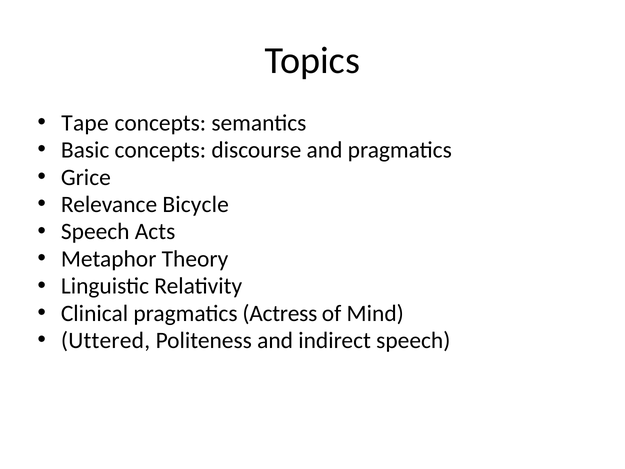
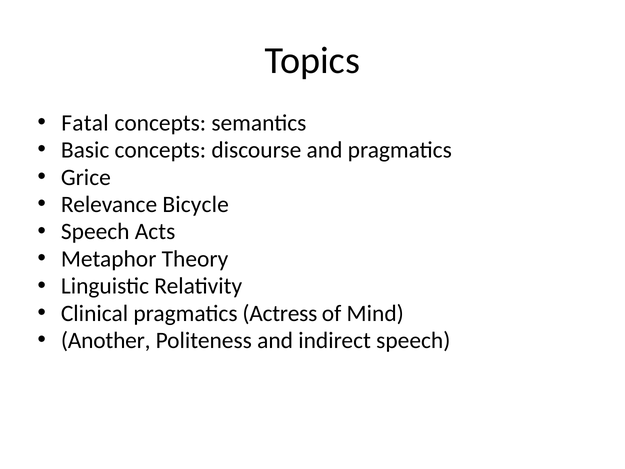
Tape: Tape -> Fatal
Uttered: Uttered -> Another
